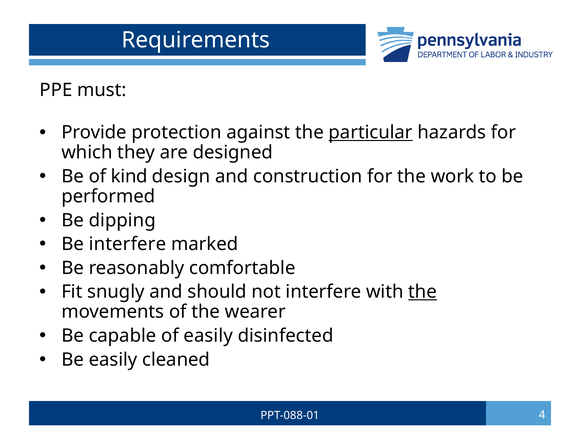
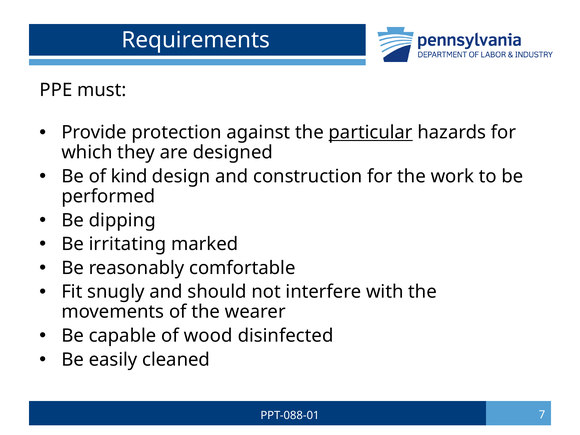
Be interfere: interfere -> irritating
the at (423, 292) underline: present -> none
of easily: easily -> wood
4: 4 -> 7
